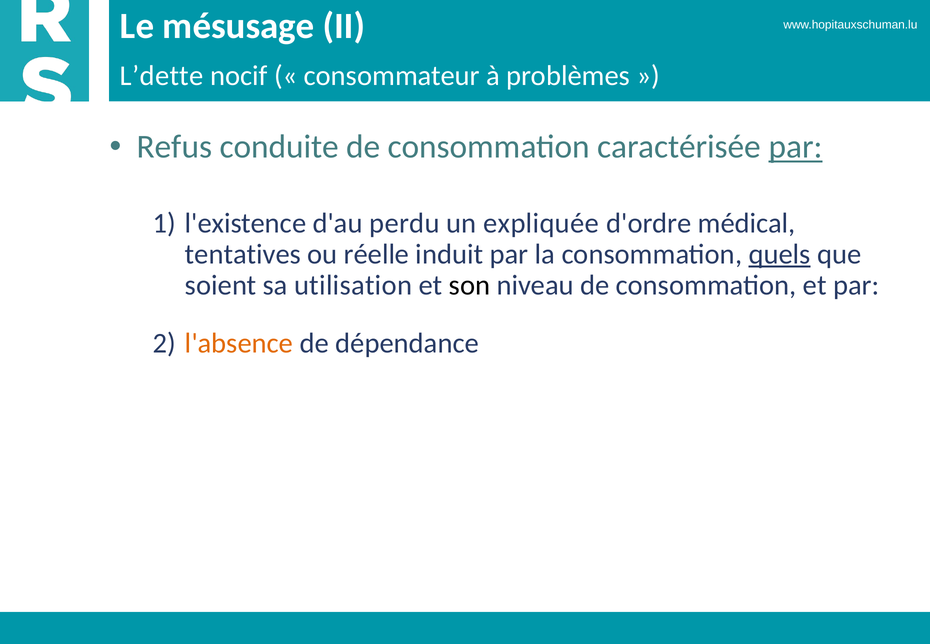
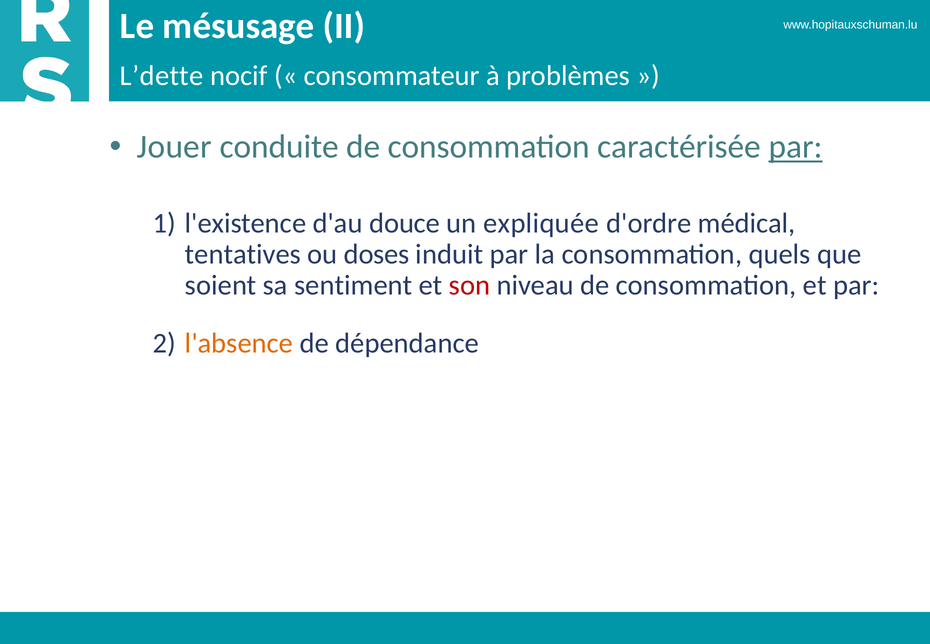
Refus: Refus -> Jouer
perdu: perdu -> douce
réelle: réelle -> doses
quels underline: present -> none
utilisation: utilisation -> sentiment
son colour: black -> red
